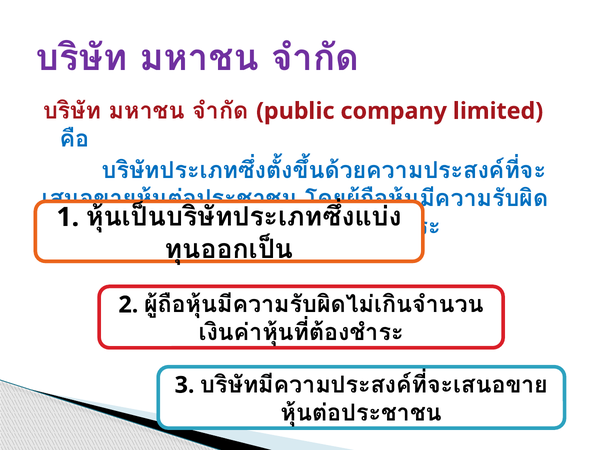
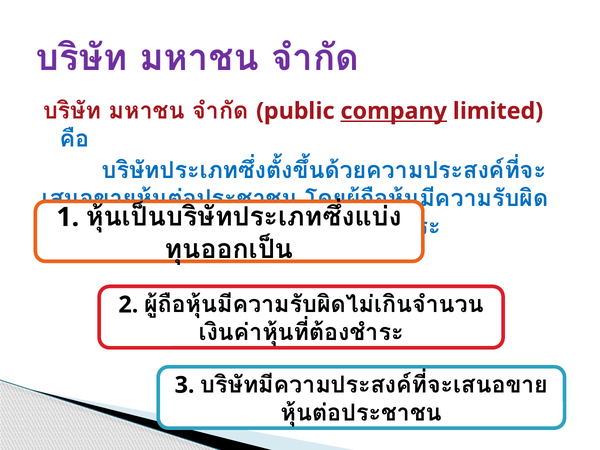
company underline: none -> present
